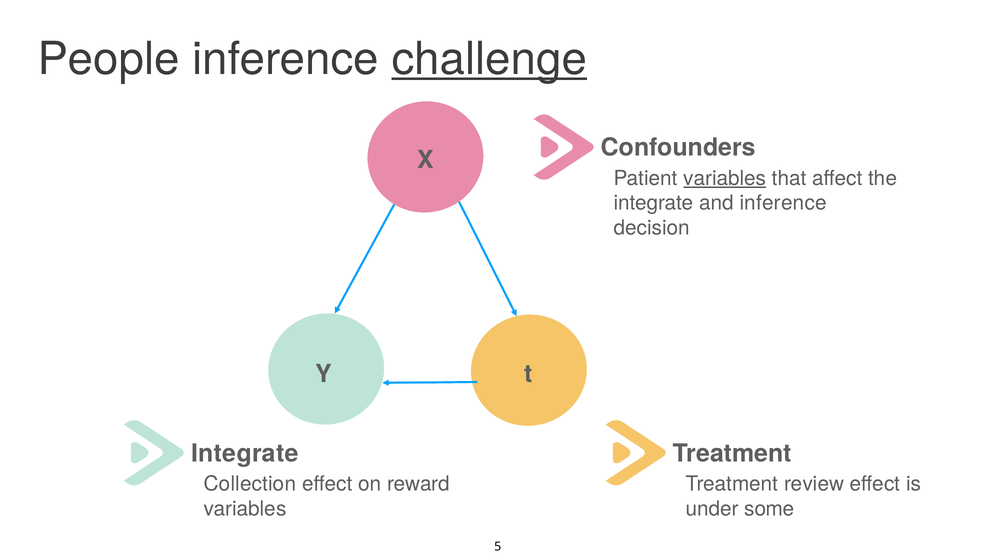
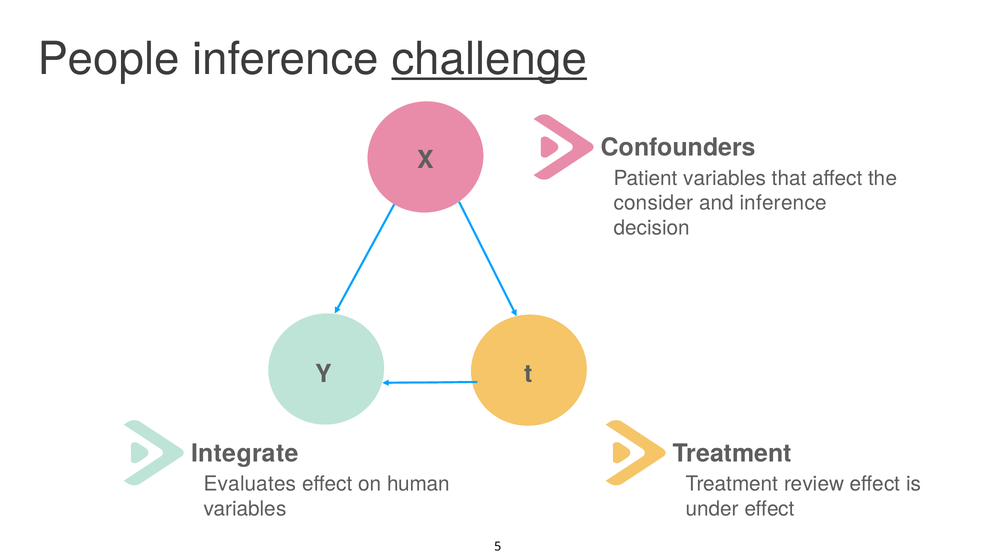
variables at (725, 178) underline: present -> none
integrate at (654, 203): integrate -> consider
Collection: Collection -> Evaluates
reward: reward -> human
under some: some -> effect
